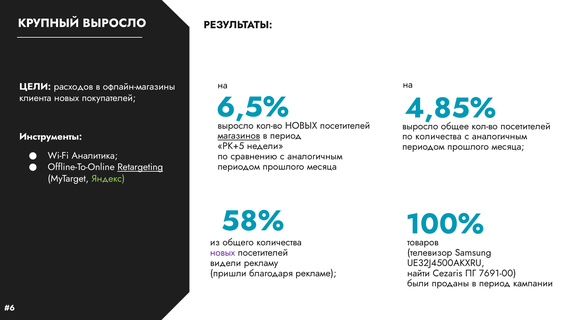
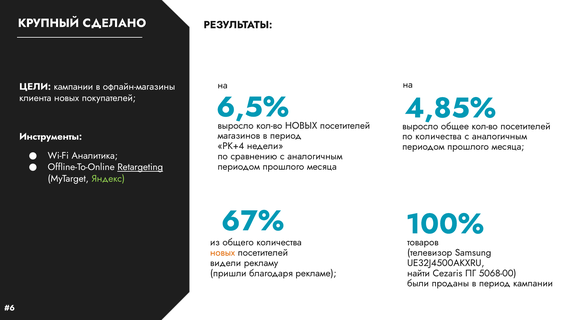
КРУПНЫЙ ВЫРОСЛО: ВЫРОСЛО -> СДЕЛАНО
ЦЕЛИ расходов: расходов -> кампании
магазинов underline: present -> none
РК+5: РК+5 -> РК+4
58%: 58% -> 67%
новых at (223, 253) colour: purple -> orange
7691-00: 7691-00 -> 5068-00
